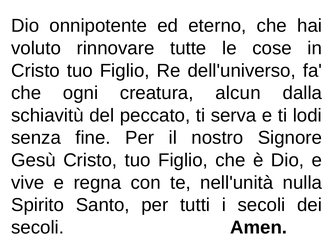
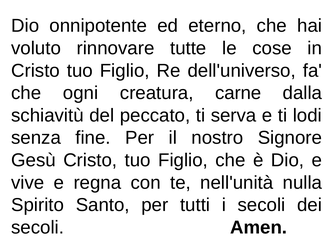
alcun: alcun -> carne
